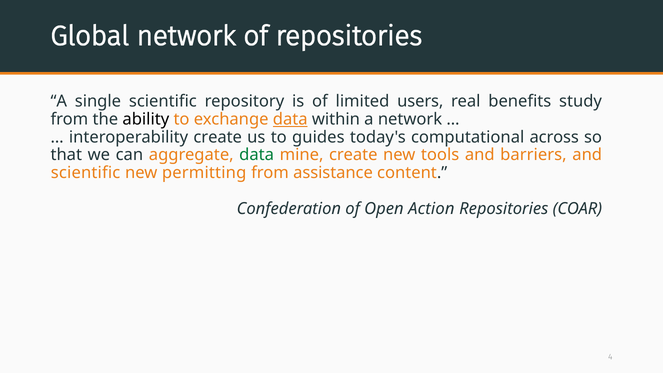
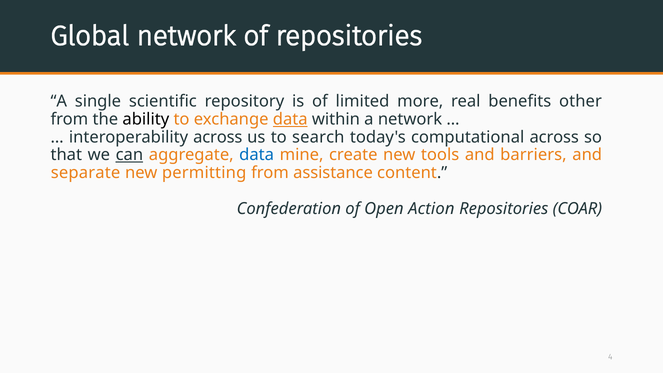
users: users -> more
study: study -> other
interoperability create: create -> across
guides: guides -> search
can underline: none -> present
data at (257, 155) colour: green -> blue
scientific at (86, 173): scientific -> separate
